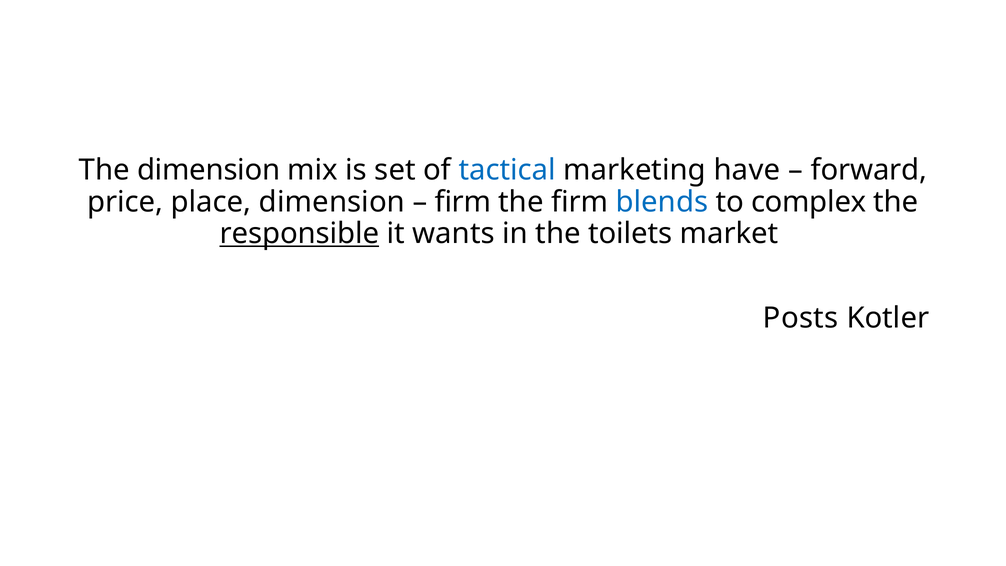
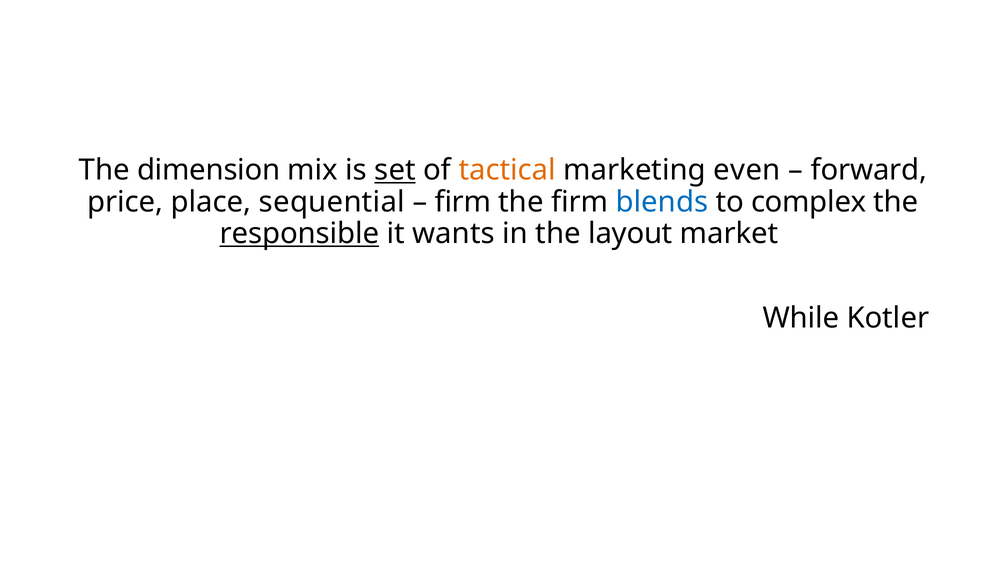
set underline: none -> present
tactical colour: blue -> orange
have: have -> even
place dimension: dimension -> sequential
toilets: toilets -> layout
Posts: Posts -> While
